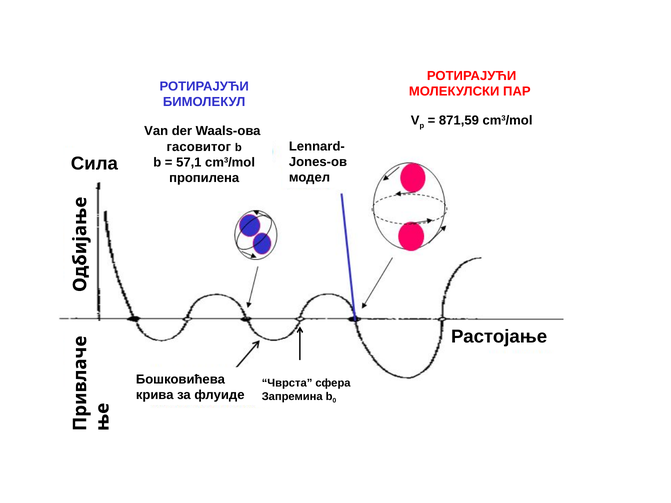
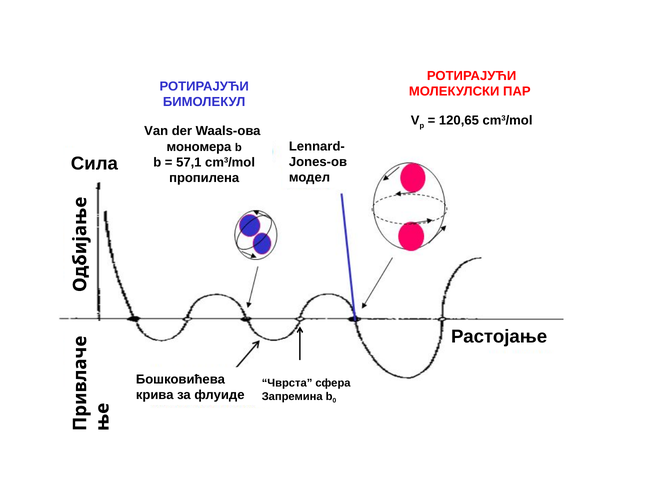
871,59: 871,59 -> 120,65
гасовитог: гасовитог -> мономера
